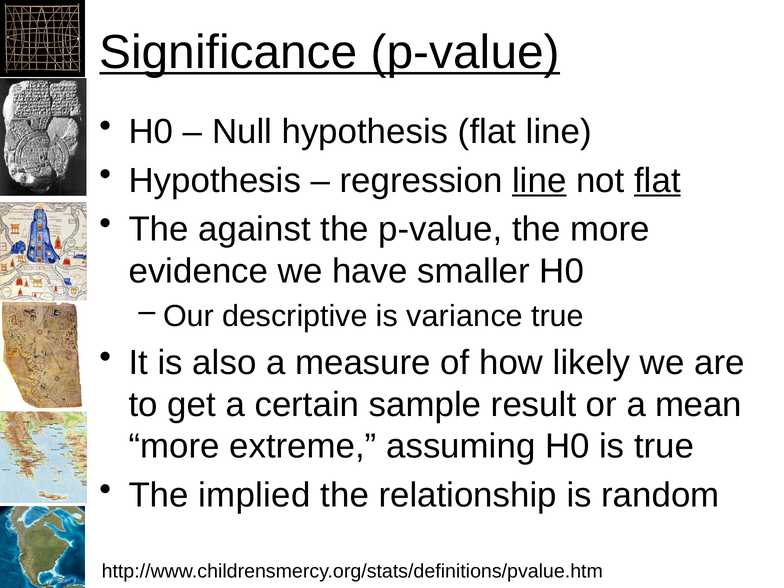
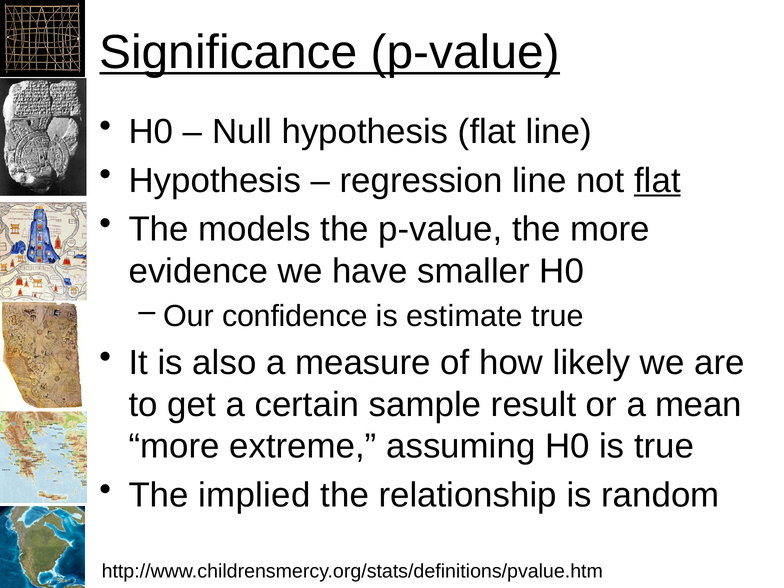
line at (539, 181) underline: present -> none
against: against -> models
descriptive: descriptive -> confidence
variance: variance -> estimate
